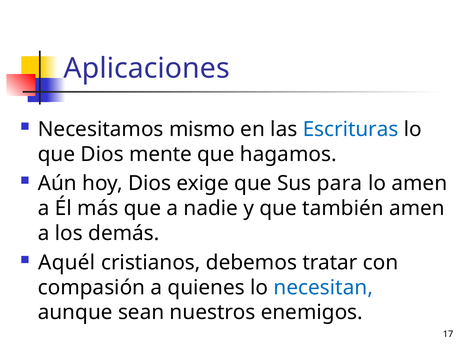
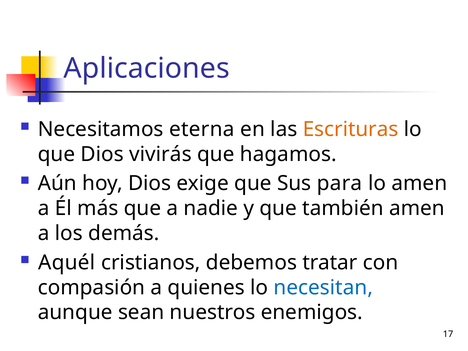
mismo: mismo -> eterna
Escrituras colour: blue -> orange
mente: mente -> vivirás
